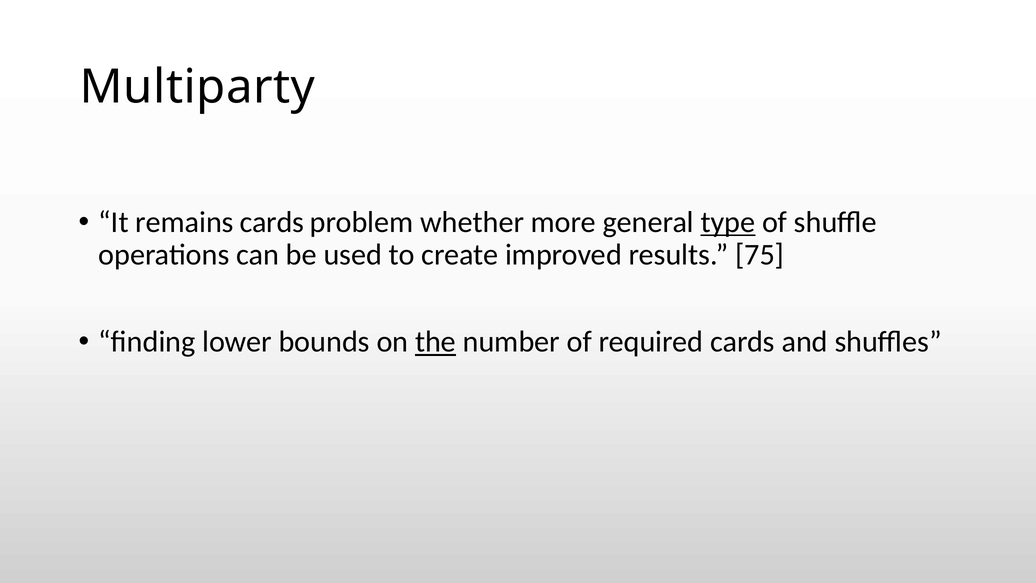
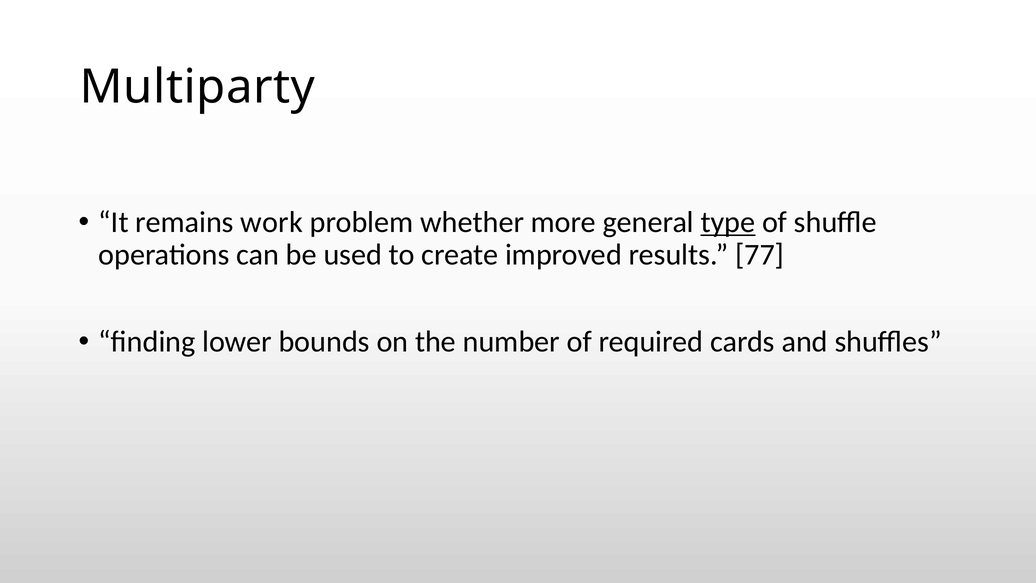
remains cards: cards -> work
75: 75 -> 77
the underline: present -> none
